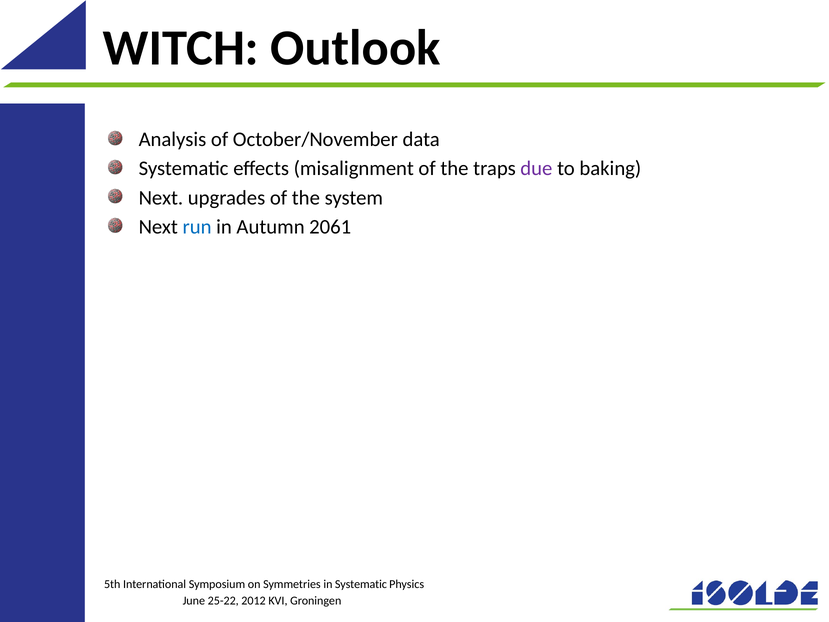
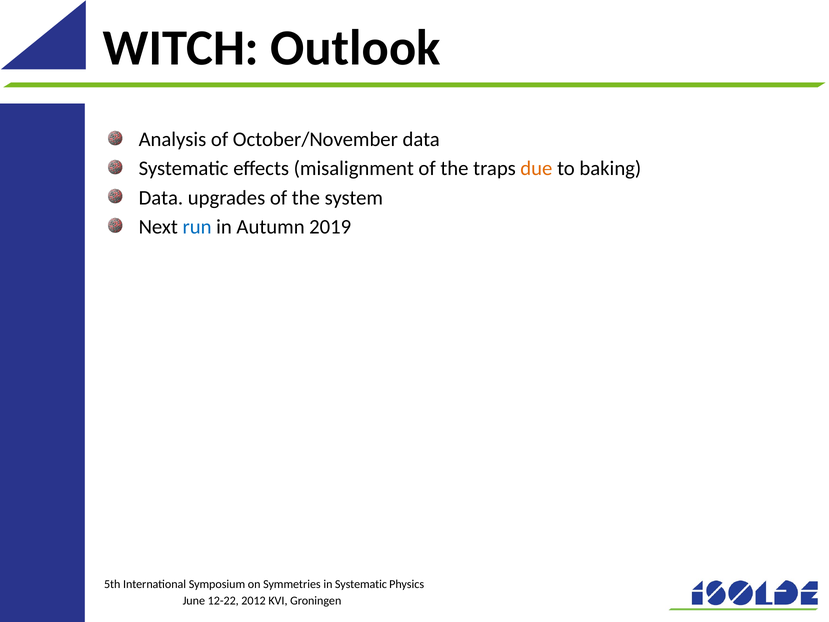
due colour: purple -> orange
Next at (161, 198): Next -> Data
2061: 2061 -> 2019
25-22: 25-22 -> 12-22
